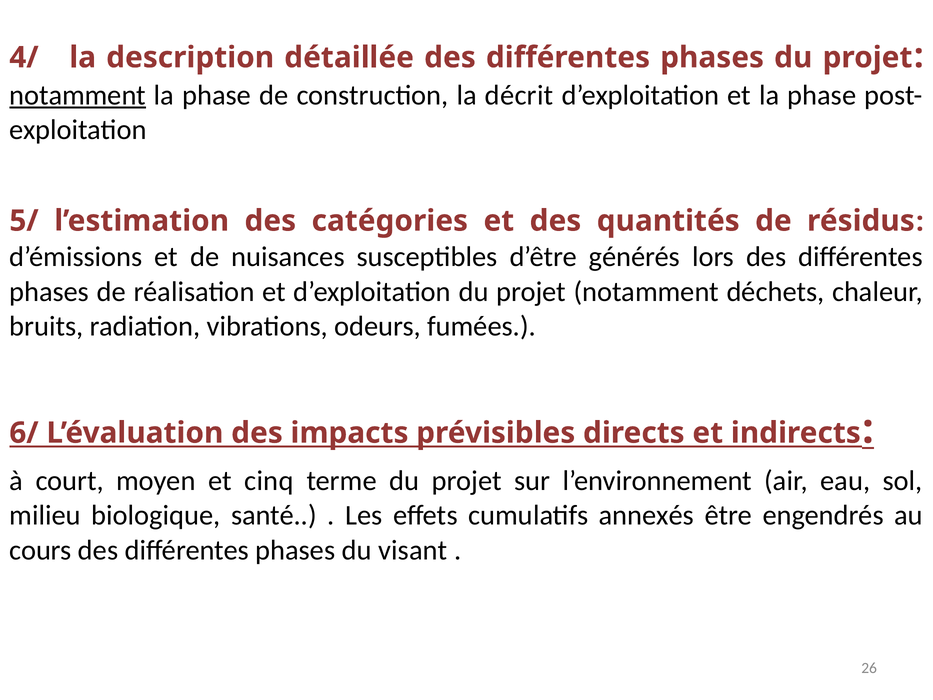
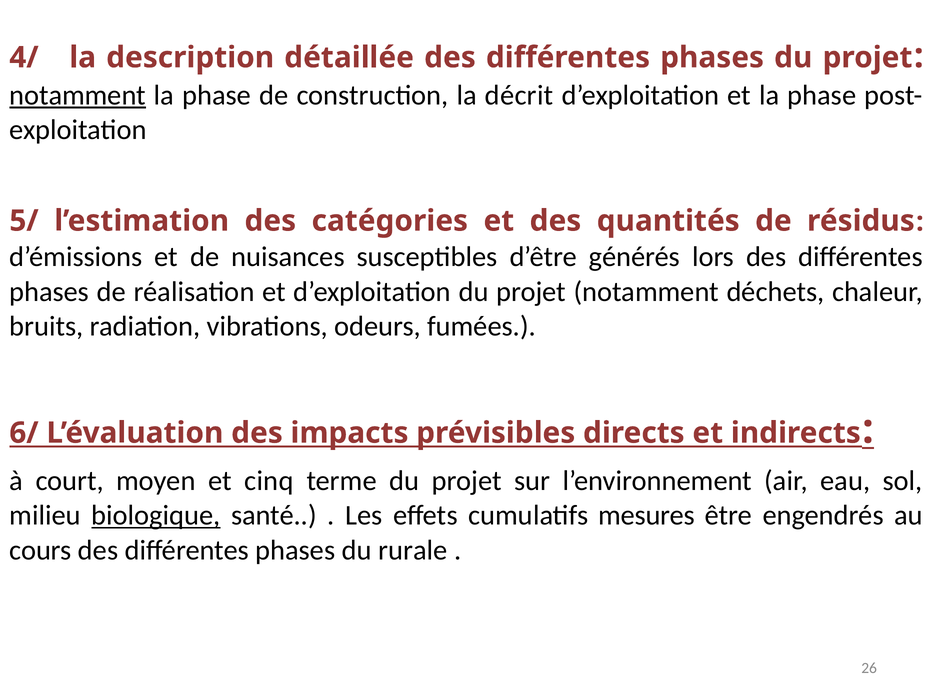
biologique underline: none -> present
annexés: annexés -> mesures
visant: visant -> rurale
